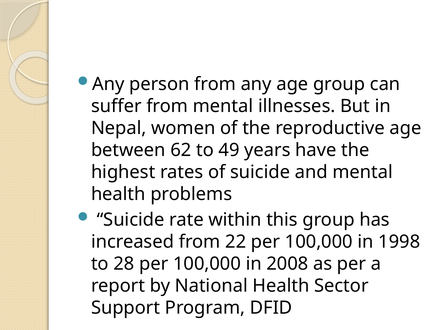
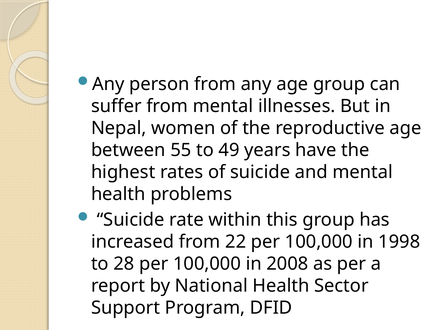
62: 62 -> 55
